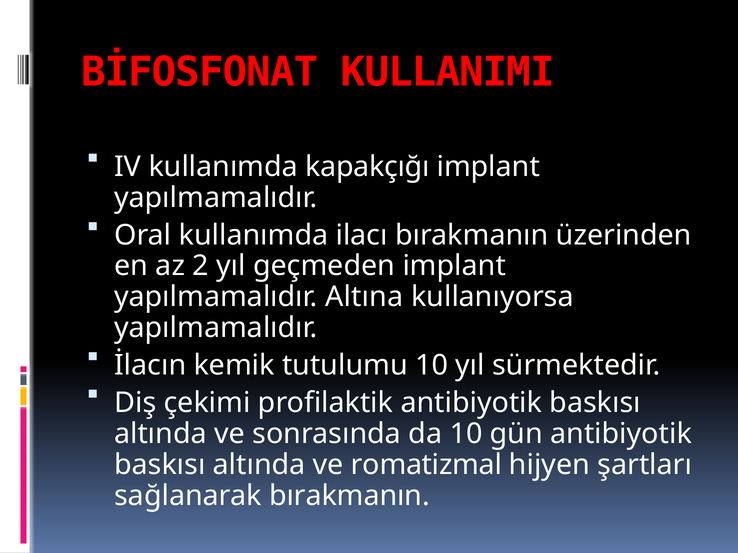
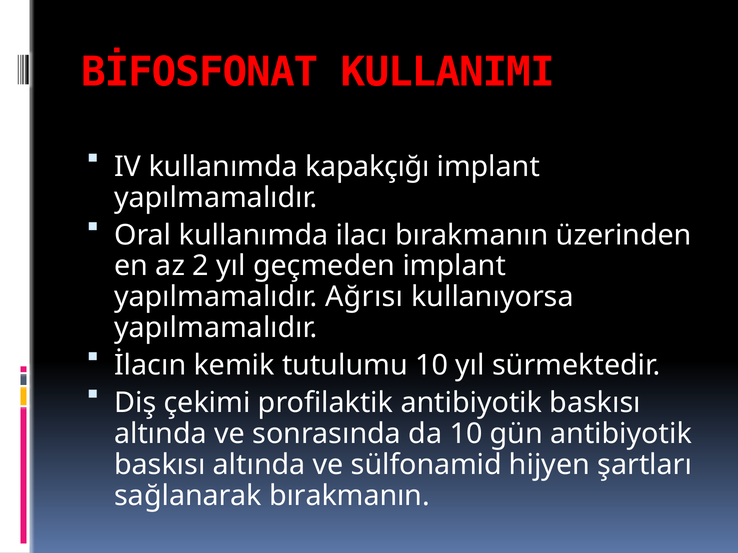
Altına: Altına -> Ağrısı
romatizmal: romatizmal -> sülfonamid
